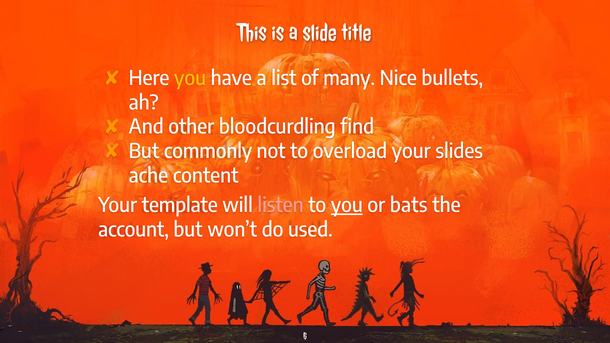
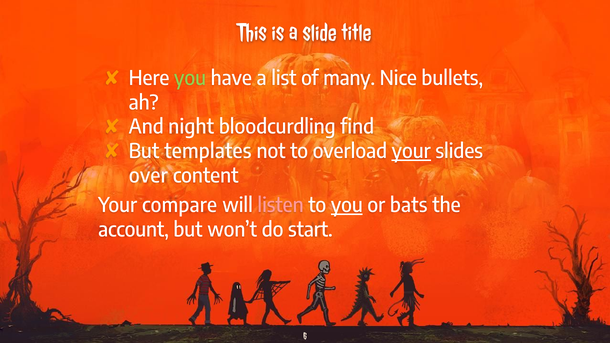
you at (190, 78) colour: yellow -> light green
other: other -> night
commonly: commonly -> templates
your at (411, 152) underline: none -> present
ache: ache -> over
template: template -> compare
used: used -> start
